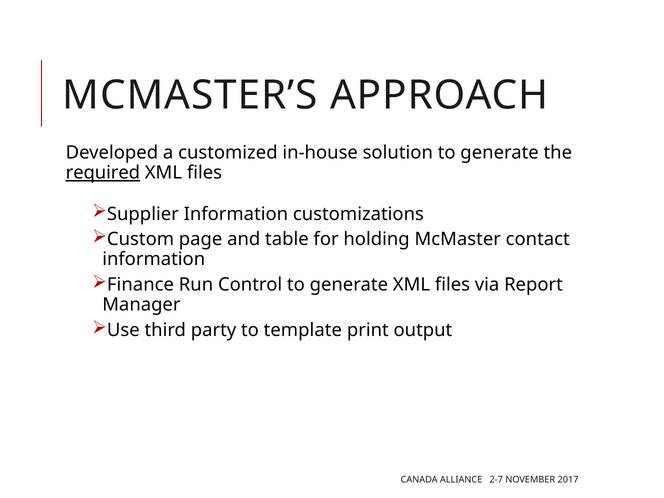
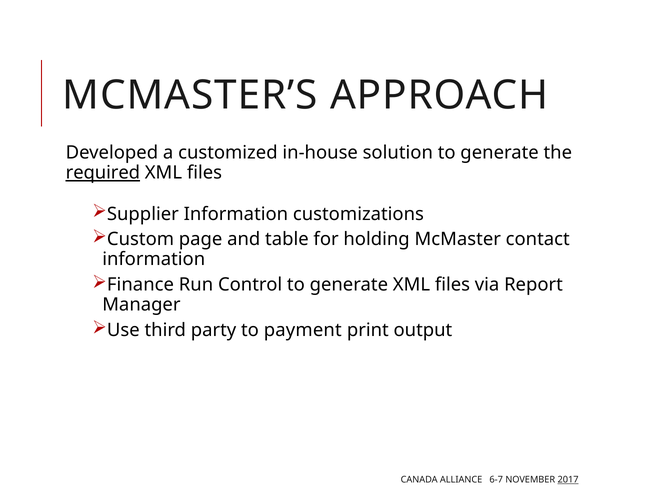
template: template -> payment
2-7: 2-7 -> 6-7
2017 underline: none -> present
